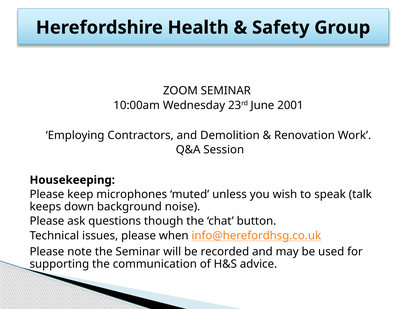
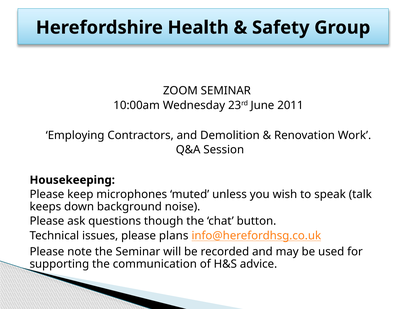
2001: 2001 -> 2011
when: when -> plans
